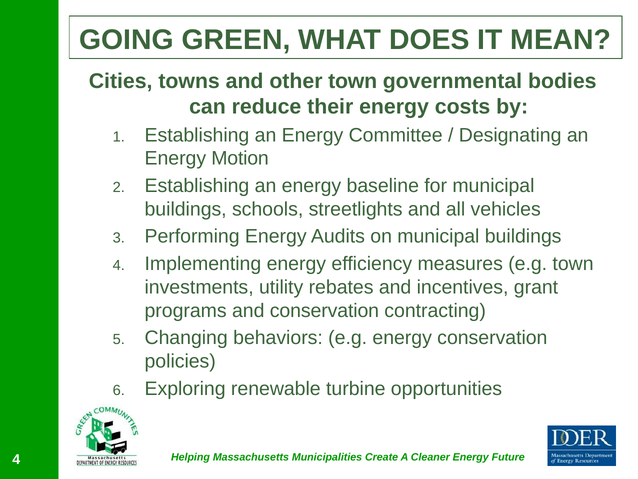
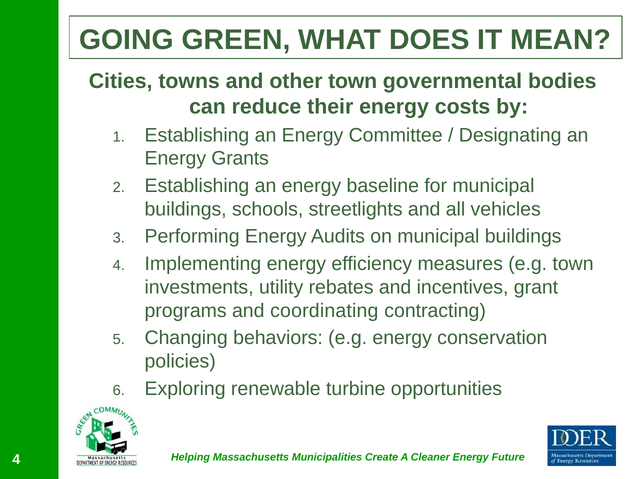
Motion: Motion -> Grants
and conservation: conservation -> coordinating
